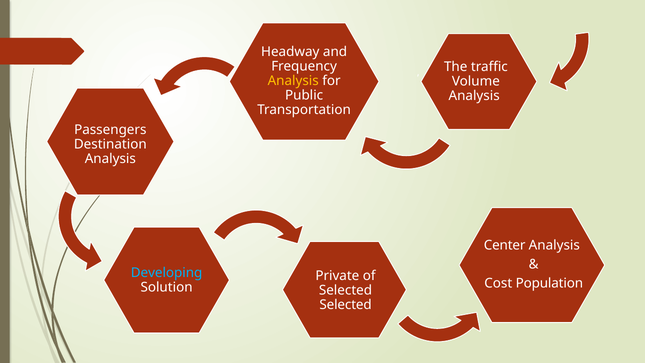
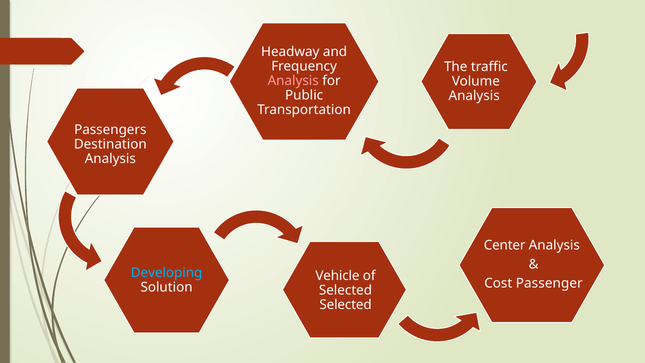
Analysis at (293, 81) colour: yellow -> pink
Private: Private -> Vehicle
Population: Population -> Passenger
